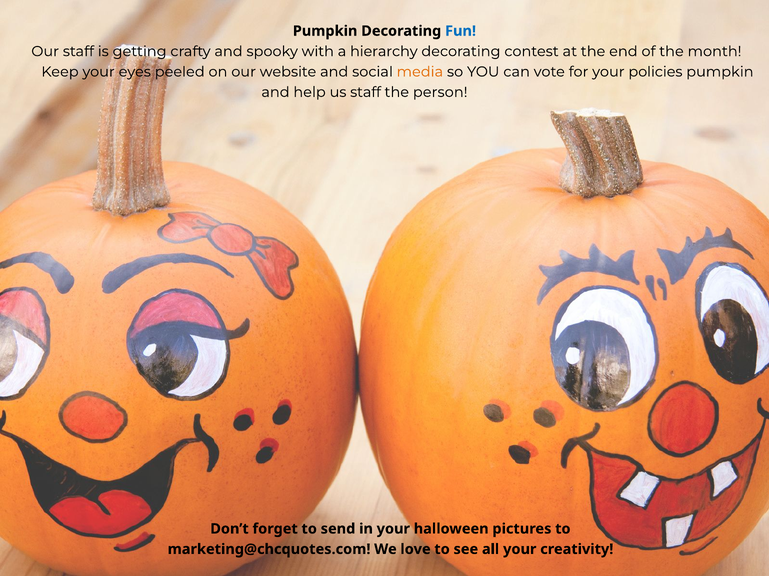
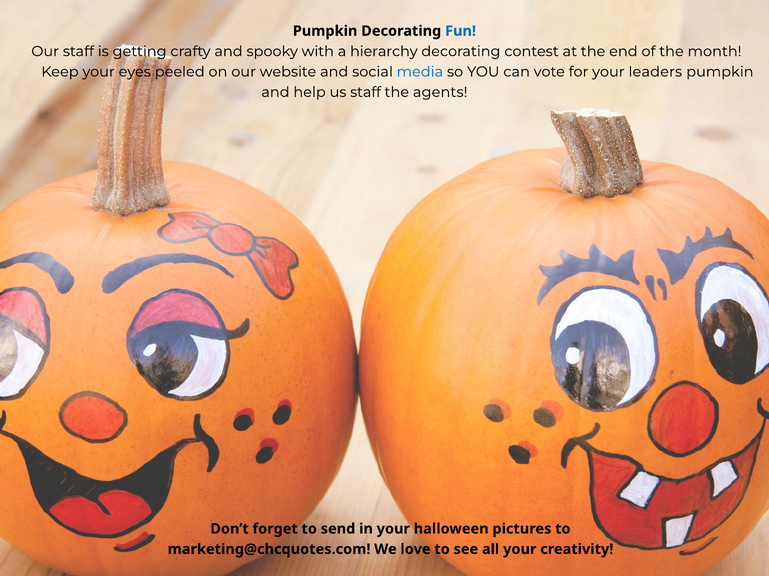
media colour: orange -> blue
policies: policies -> leaders
person: person -> agents
